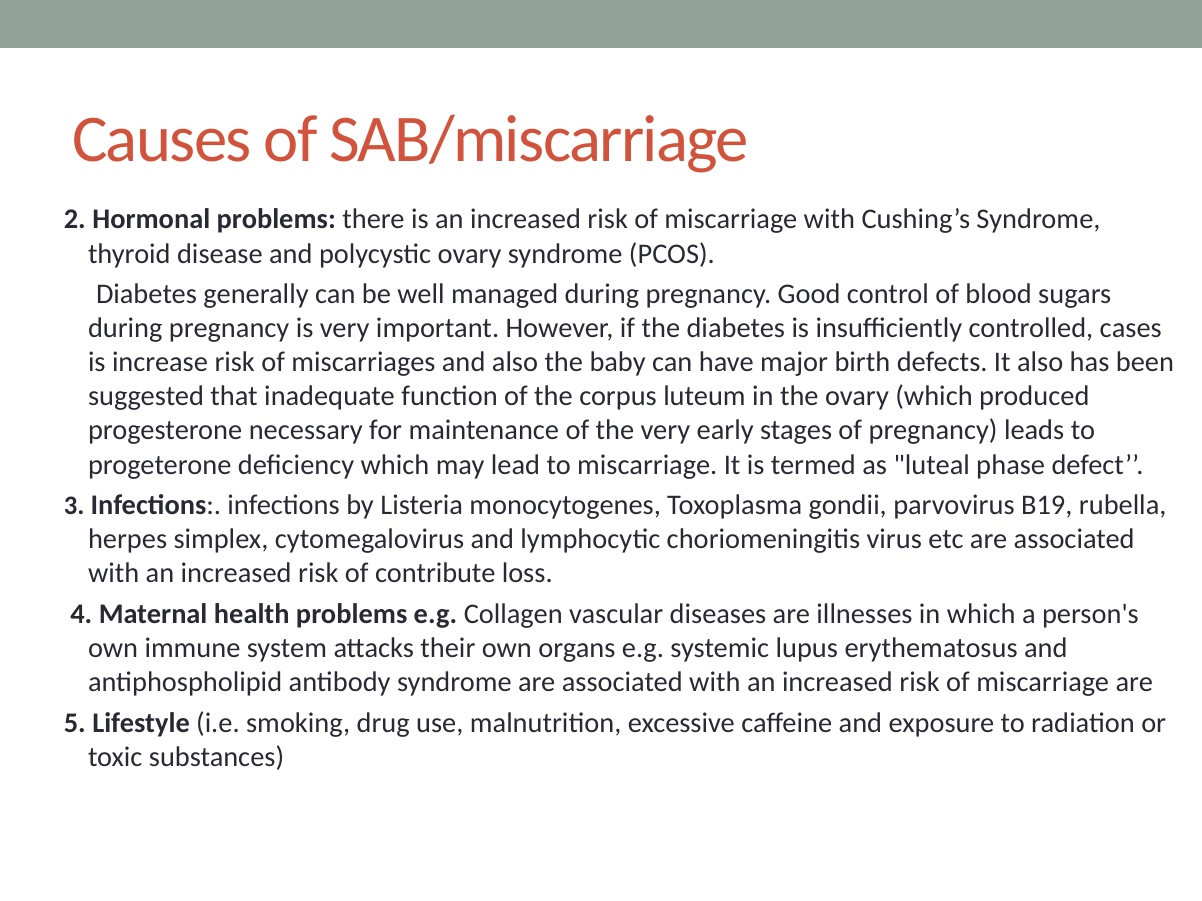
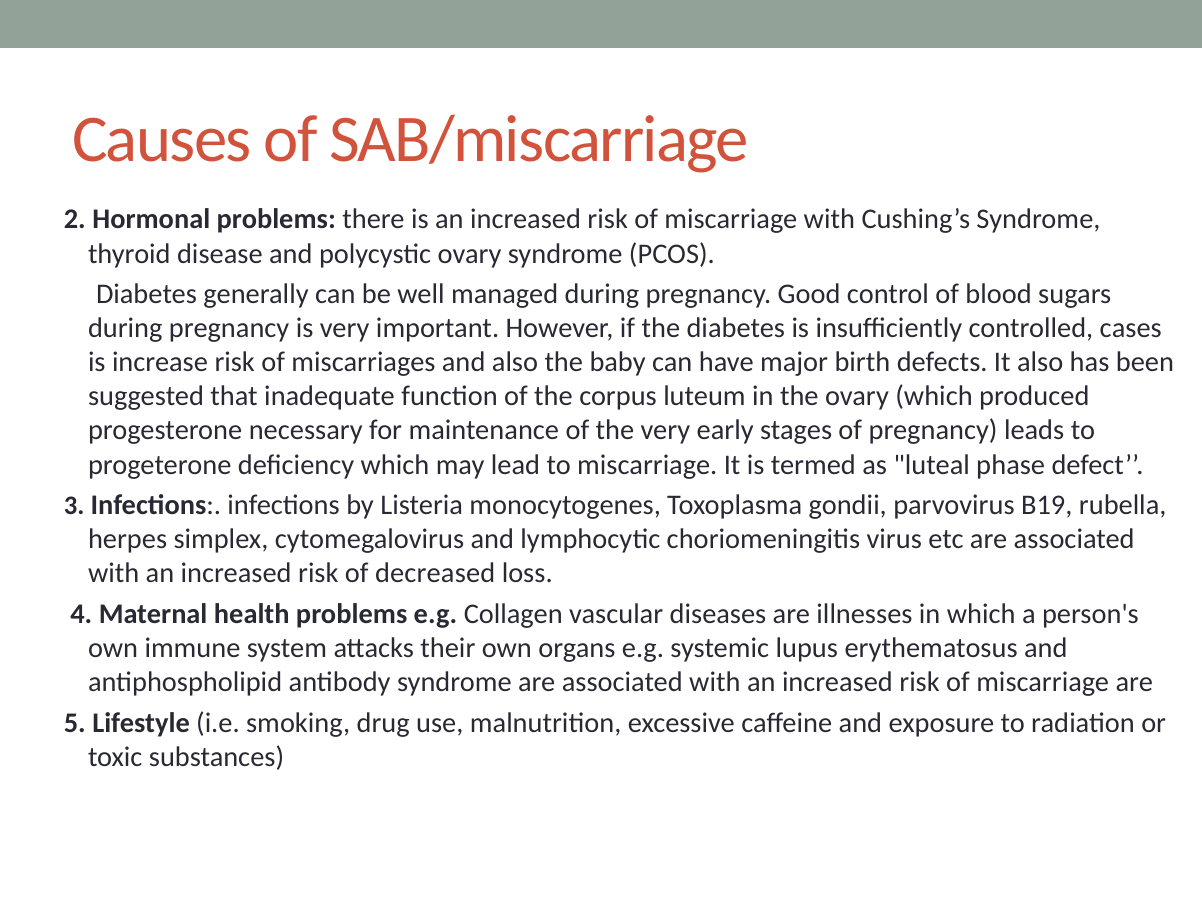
contribute: contribute -> decreased
